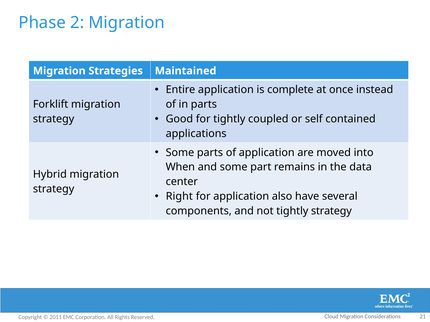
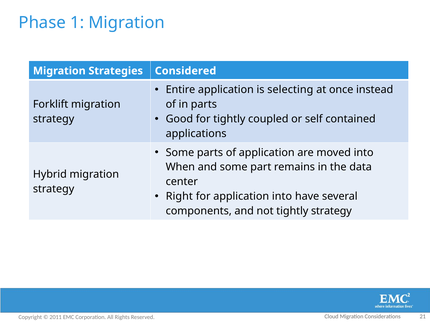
2: 2 -> 1
Maintained: Maintained -> Considered
complete: complete -> selecting
application also: also -> into
